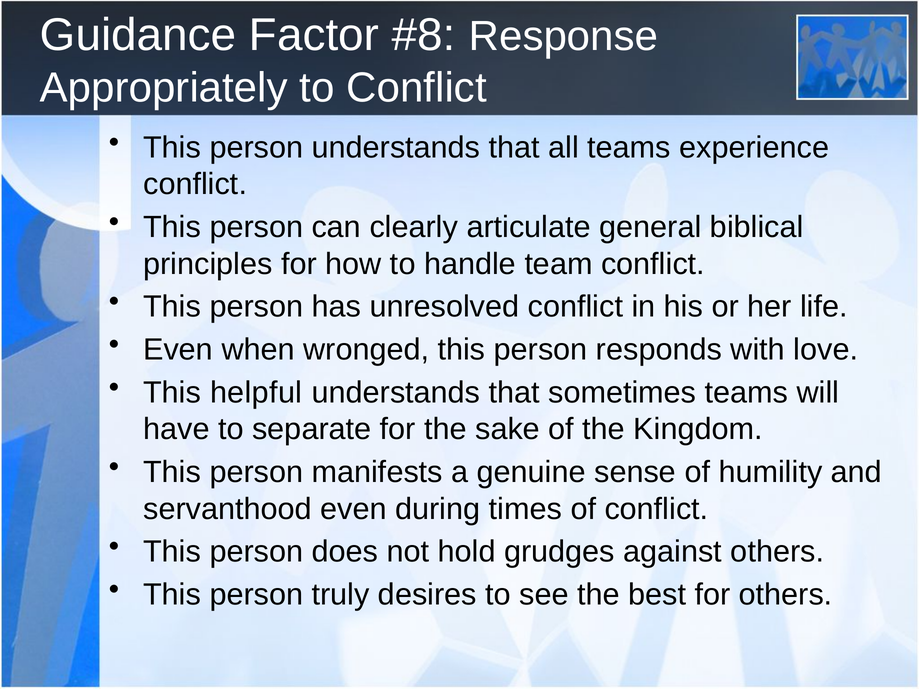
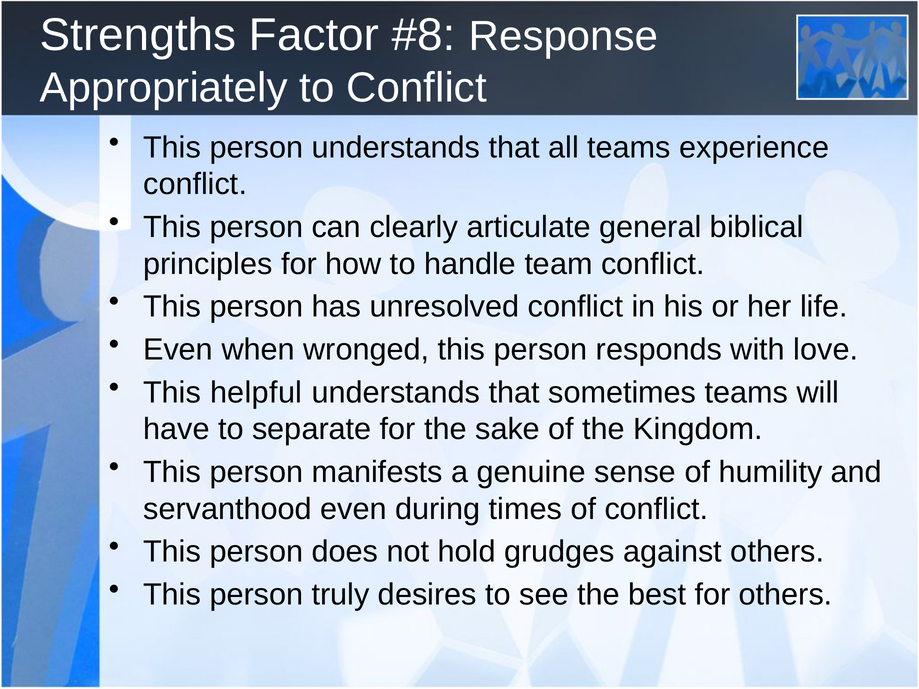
Guidance: Guidance -> Strengths
